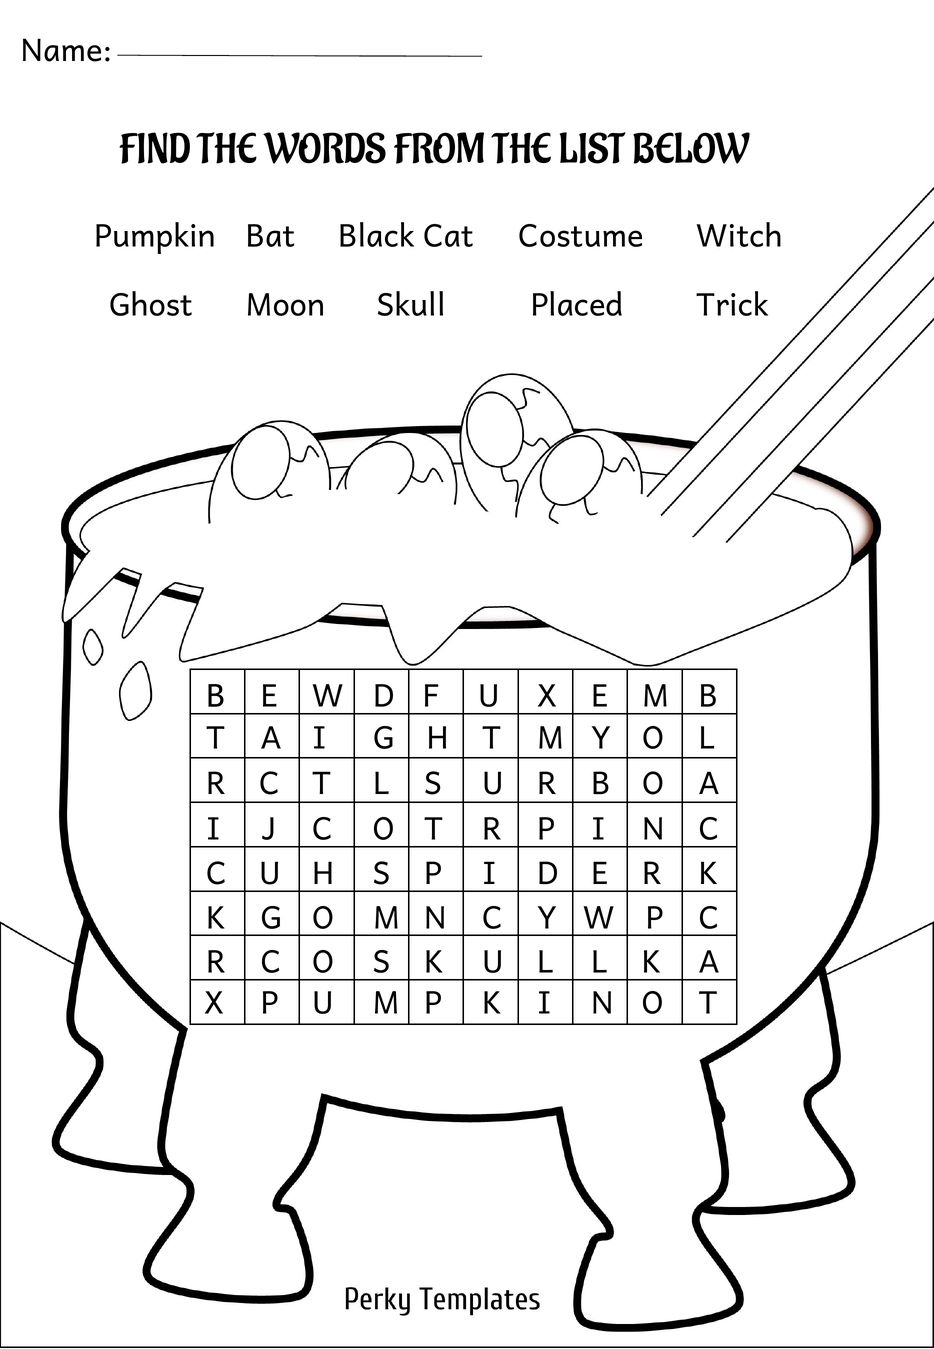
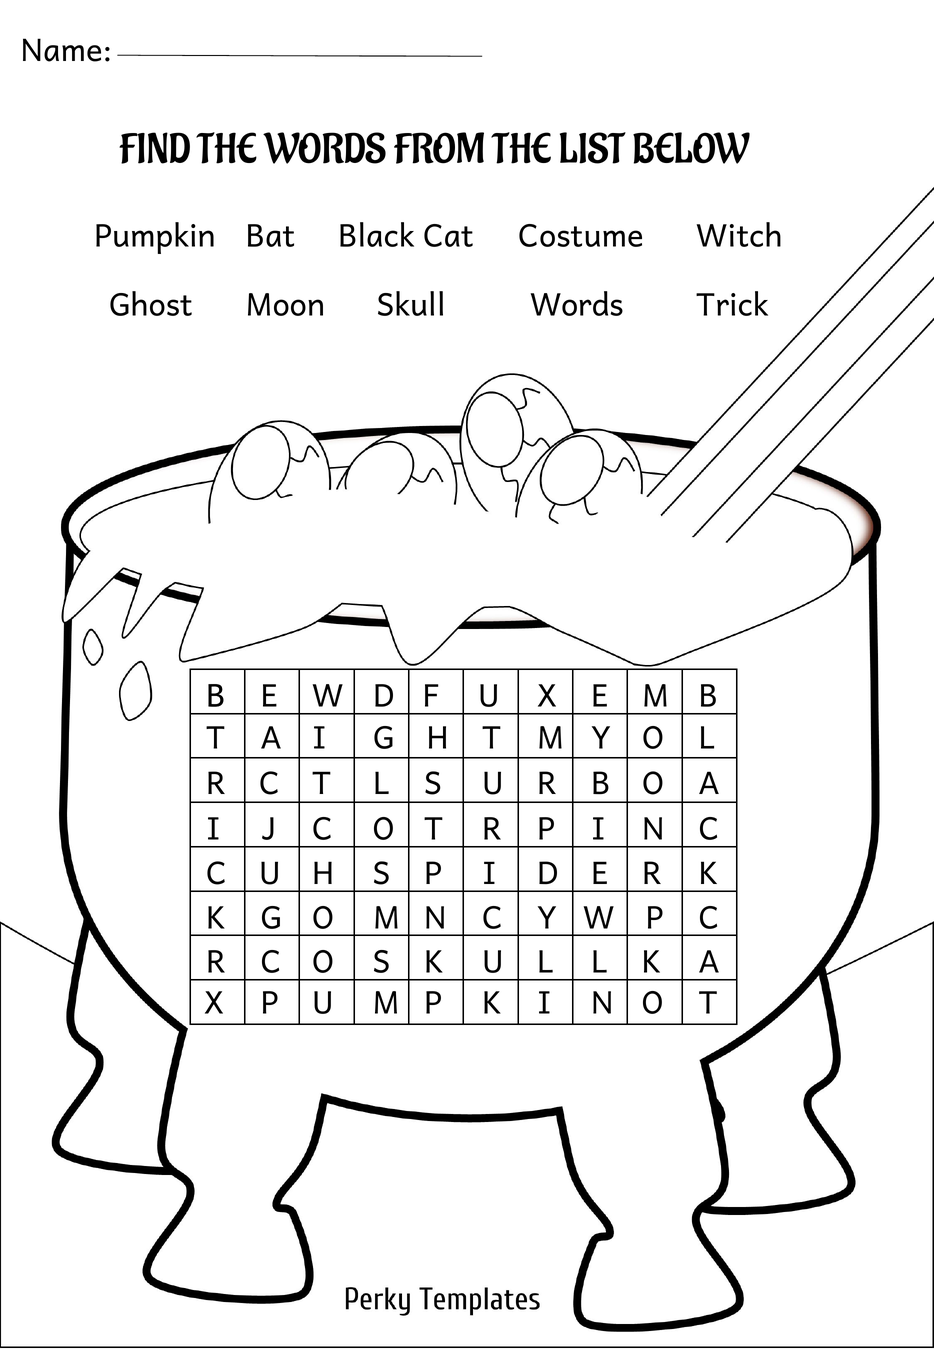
Skull Placed: Placed -> Words
